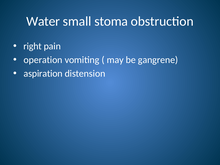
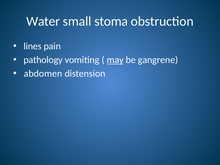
right: right -> lines
operation: operation -> pathology
may underline: none -> present
aspiration: aspiration -> abdomen
